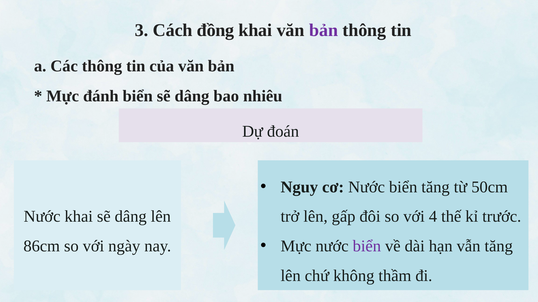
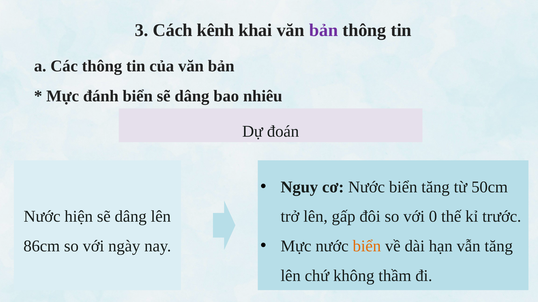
đồng: đồng -> kênh
Nước khai: khai -> hiện
4: 4 -> 0
biển at (367, 247) colour: purple -> orange
